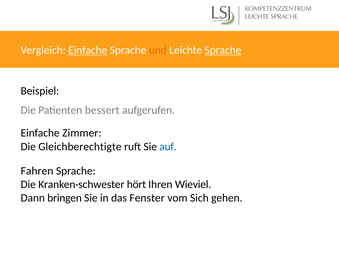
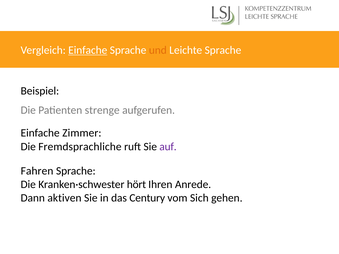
Sprache at (223, 50) underline: present -> none
bessert: bessert -> strenge
Gleichberechtigte: Gleichberechtigte -> Fremdsprachliche
auf colour: blue -> purple
Wieviel: Wieviel -> Anrede
bringen: bringen -> aktiven
Fenster: Fenster -> Century
